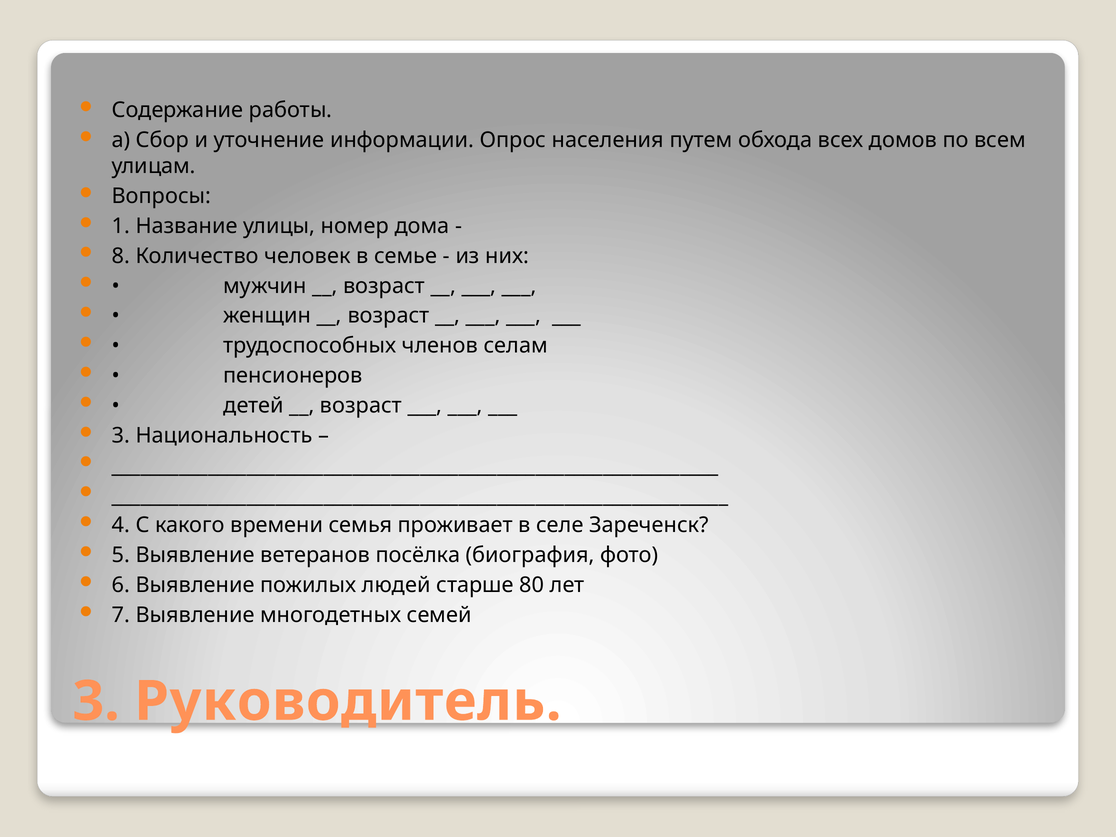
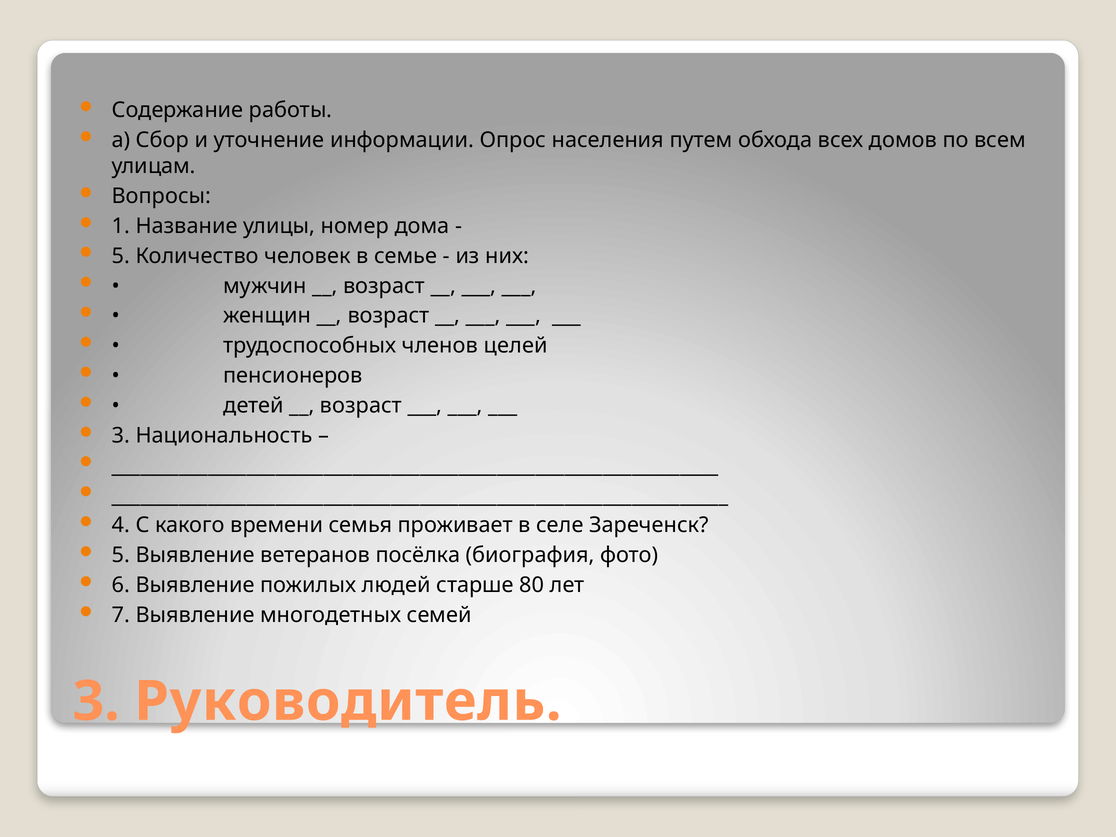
8 at (121, 256): 8 -> 5
селам: селам -> целей
